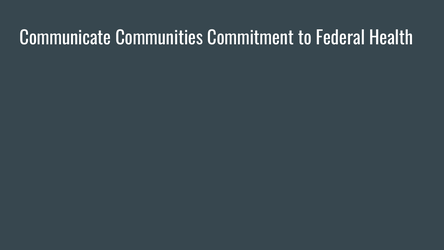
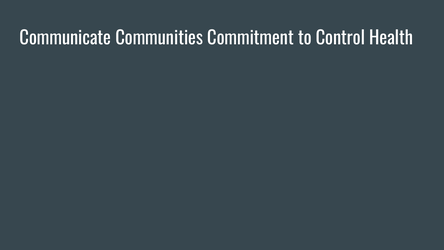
Federal: Federal -> Control
